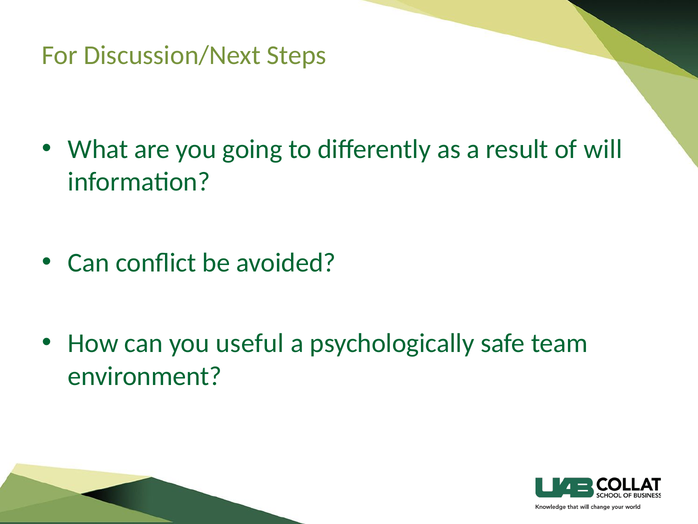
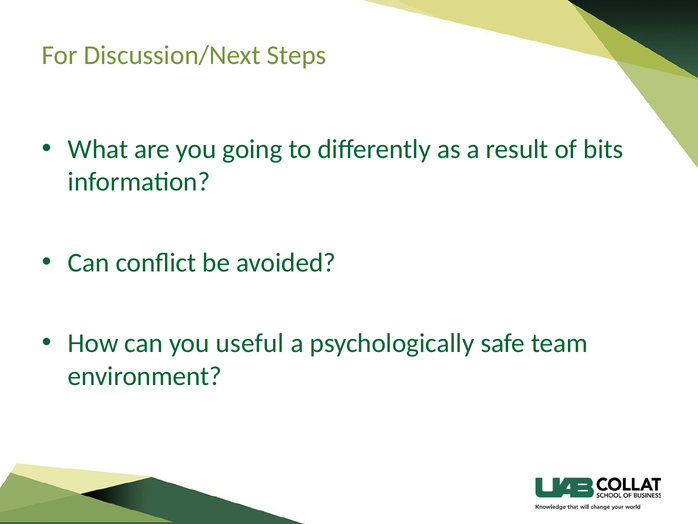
will: will -> bits
